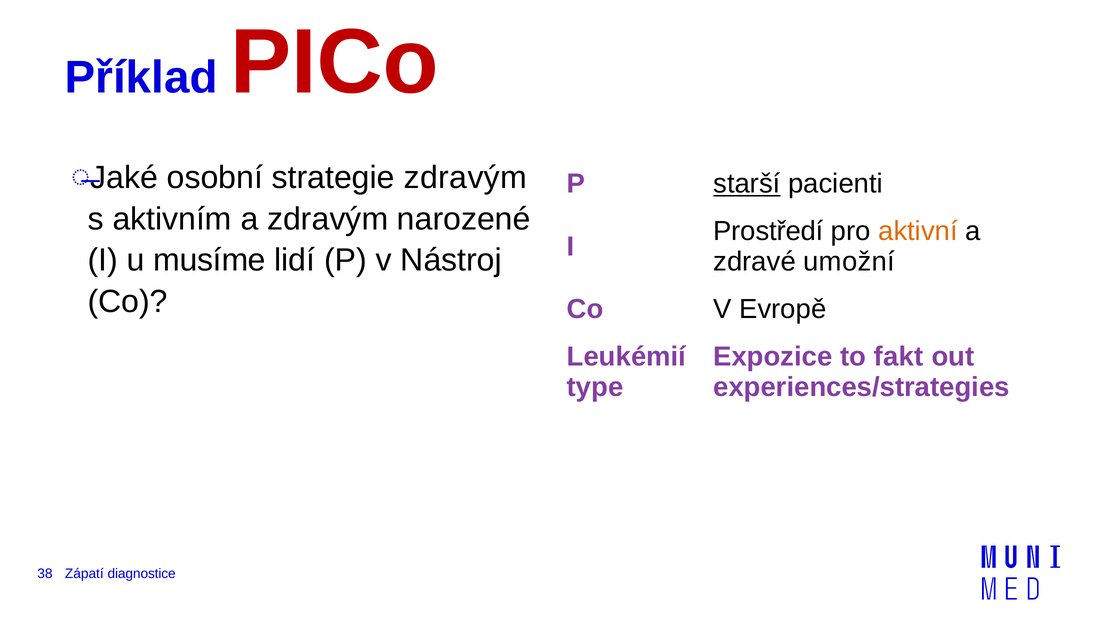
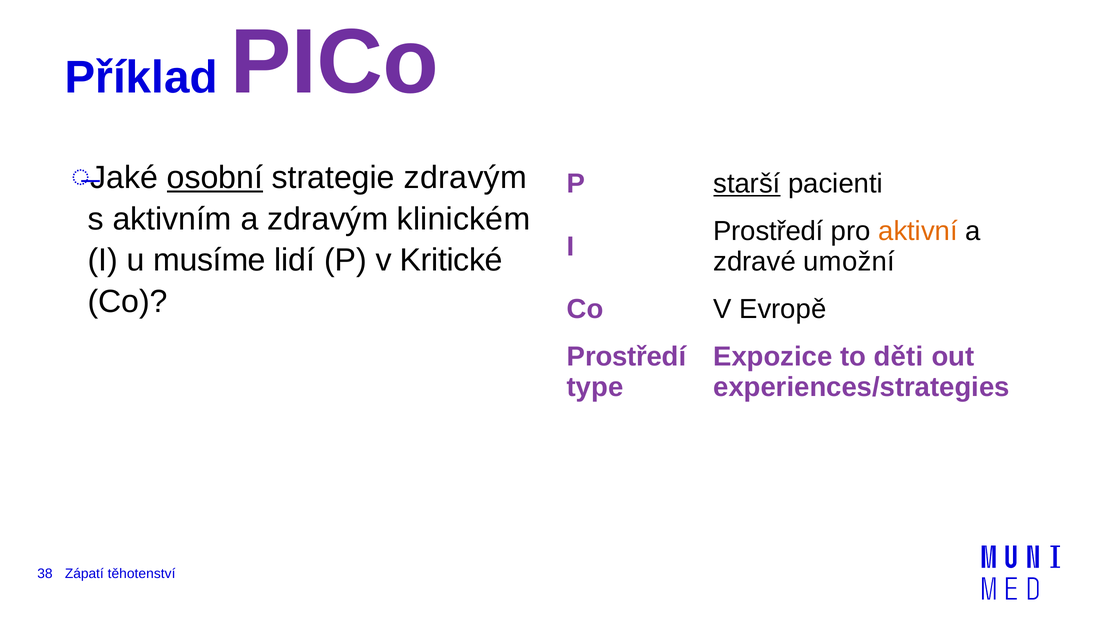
PICo colour: red -> purple
osobní underline: none -> present
narozené: narozené -> klinickém
Nástroj: Nástroj -> Kritické
Leukémií at (626, 356): Leukémií -> Prostředí
fakt: fakt -> děti
diagnostice: diagnostice -> těhotenství
